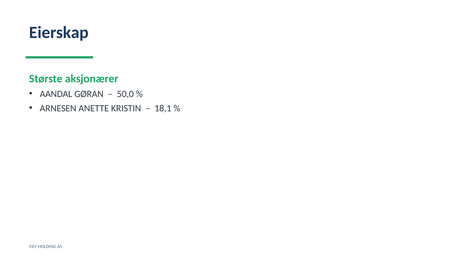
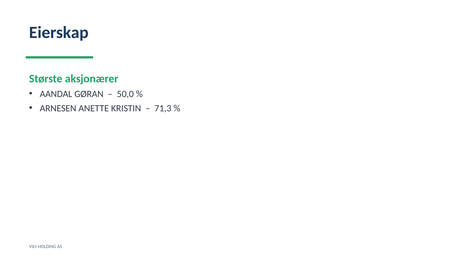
18,1: 18,1 -> 71,3
